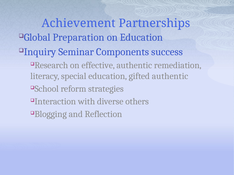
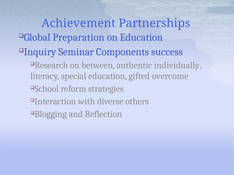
effective: effective -> between
remediation: remediation -> individually
gifted authentic: authentic -> overcome
